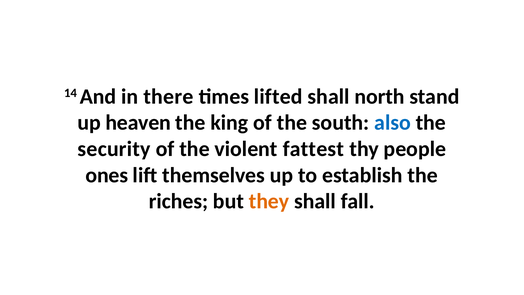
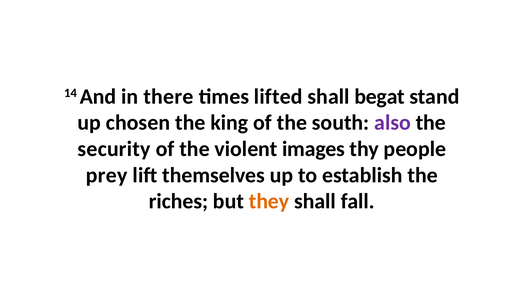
north: north -> begat
heaven: heaven -> chosen
also colour: blue -> purple
fattest: fattest -> images
ones: ones -> prey
